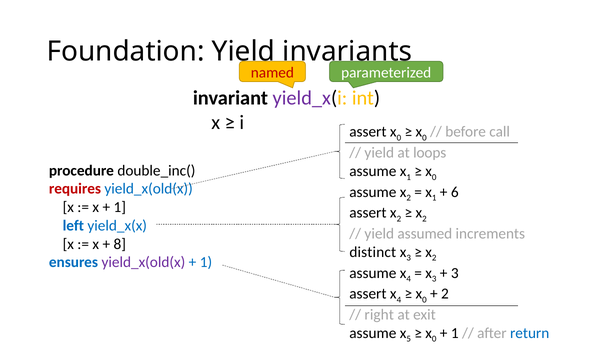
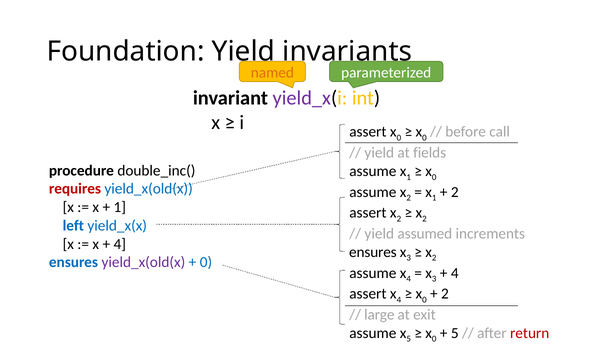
named colour: red -> orange
loops: loops -> fields
6 at (455, 192): 6 -> 2
8 at (120, 244): 8 -> 4
distinct at (373, 252): distinct -> ensures
1 at (206, 262): 1 -> 0
3 at (455, 273): 3 -> 4
right: right -> large
1 at (455, 333): 1 -> 5
return colour: blue -> red
